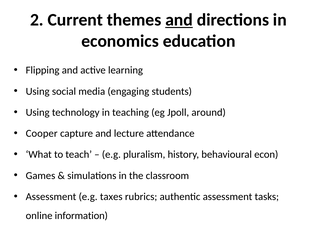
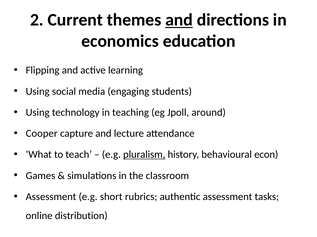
pluralism underline: none -> present
taxes: taxes -> short
information: information -> distribution
